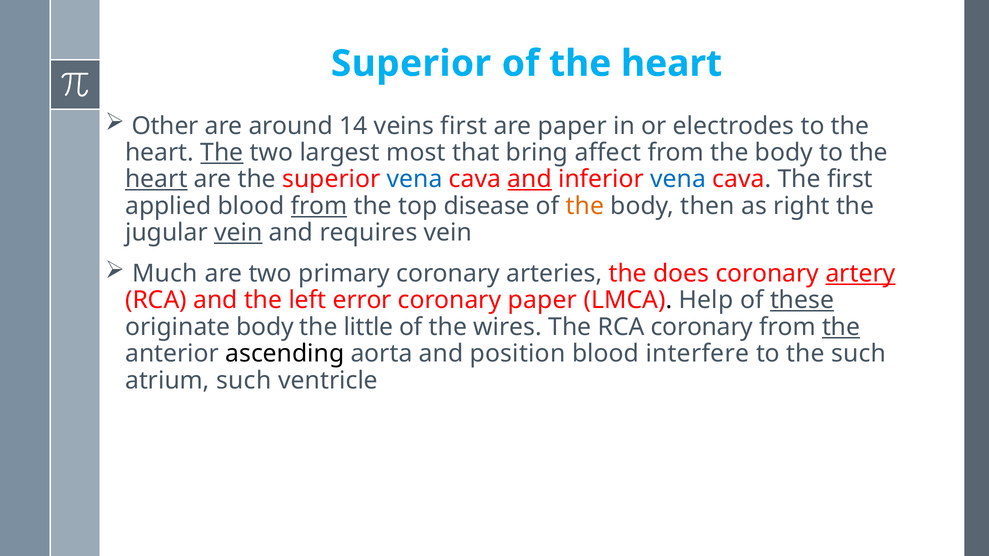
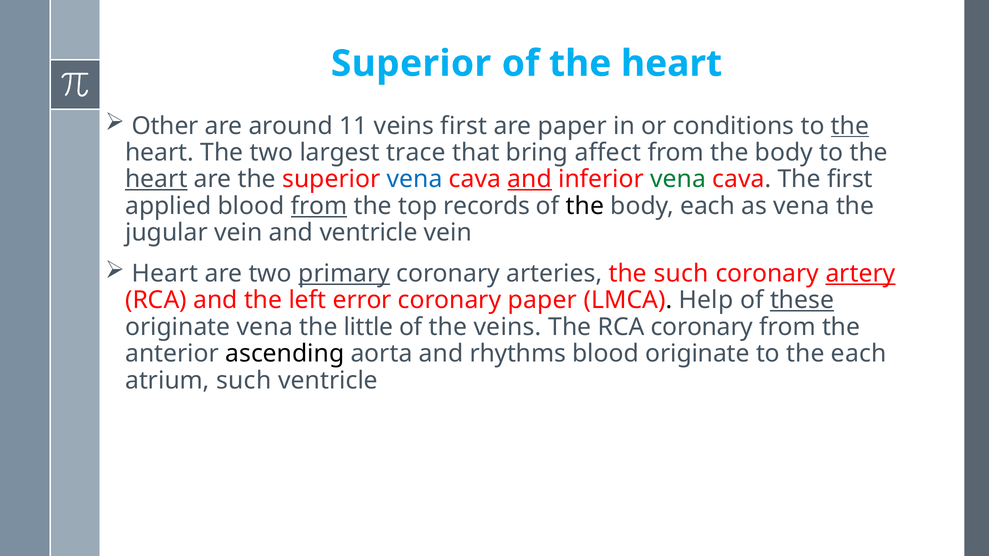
14: 14 -> 11
electrodes: electrodes -> conditions
the at (850, 126) underline: none -> present
The at (222, 153) underline: present -> none
most: most -> trace
vena at (678, 179) colour: blue -> green
disease: disease -> records
the at (585, 206) colour: orange -> black
body then: then -> each
as right: right -> vena
vein at (238, 233) underline: present -> none
and requires: requires -> ventricle
Much at (165, 274): Much -> Heart
primary underline: none -> present
the does: does -> such
originate body: body -> vena
the wires: wires -> veins
the at (841, 327) underline: present -> none
position: position -> rhythms
blood interfere: interfere -> originate
the such: such -> each
